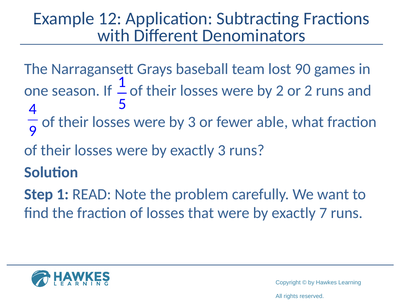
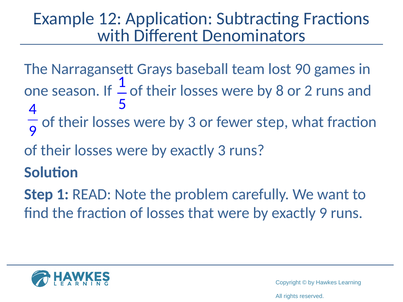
by 2: 2 -> 8
fewer able: able -> step
exactly 7: 7 -> 9
